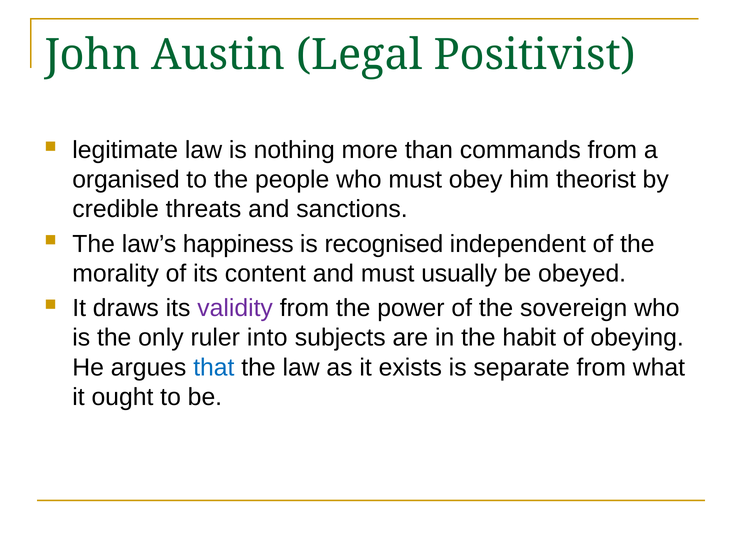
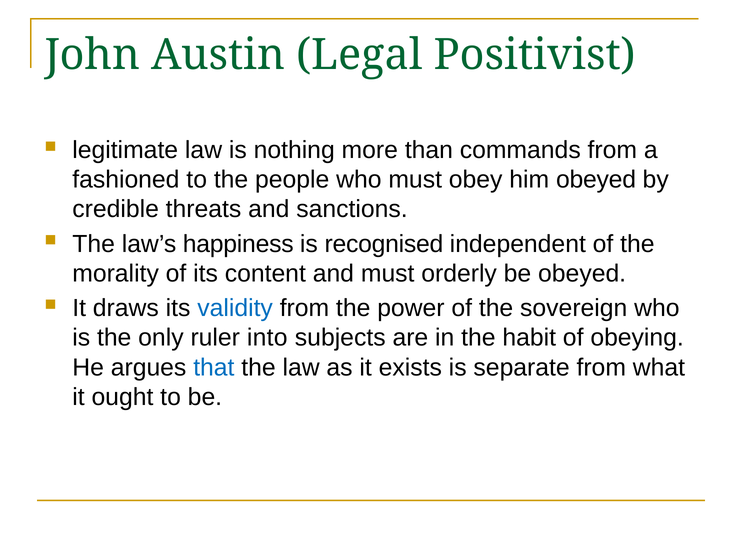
organised: organised -> fashioned
him theorist: theorist -> obeyed
usually: usually -> orderly
validity colour: purple -> blue
